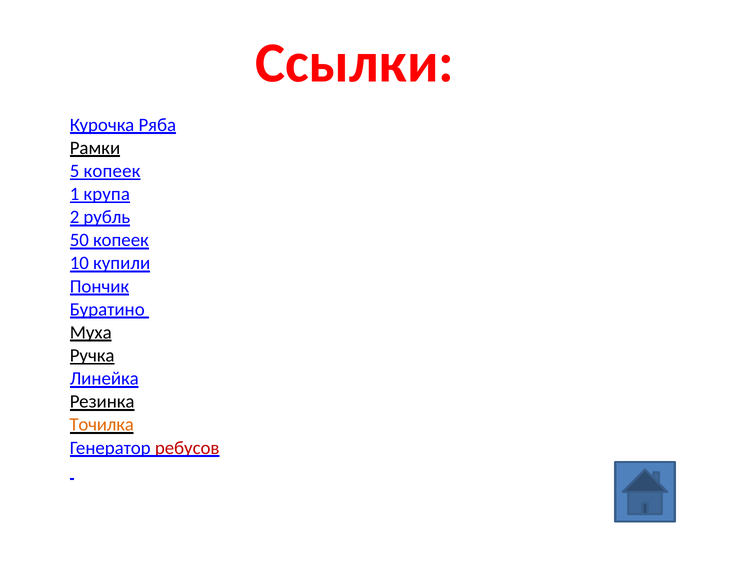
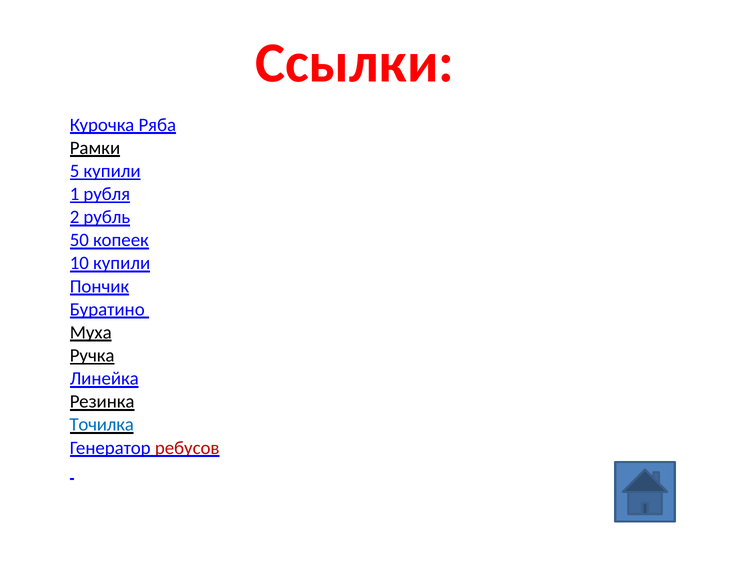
5 копеек: копеек -> купили
крупа: крупа -> рубля
Точилка colour: orange -> blue
